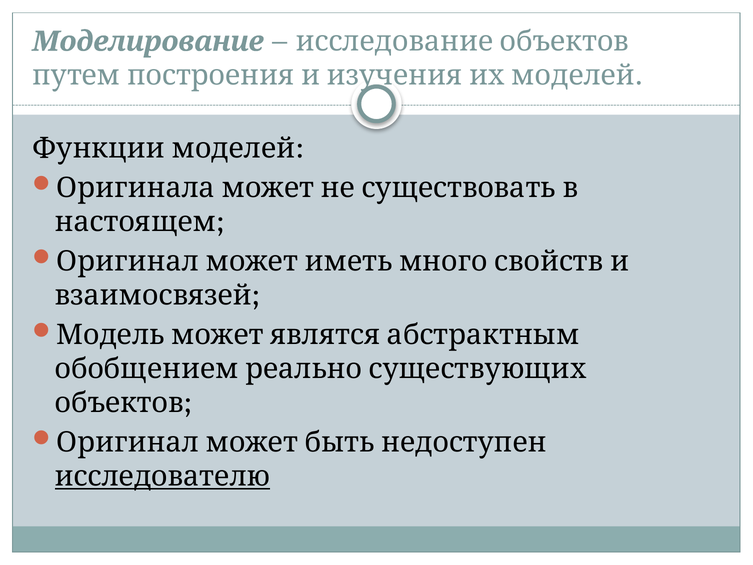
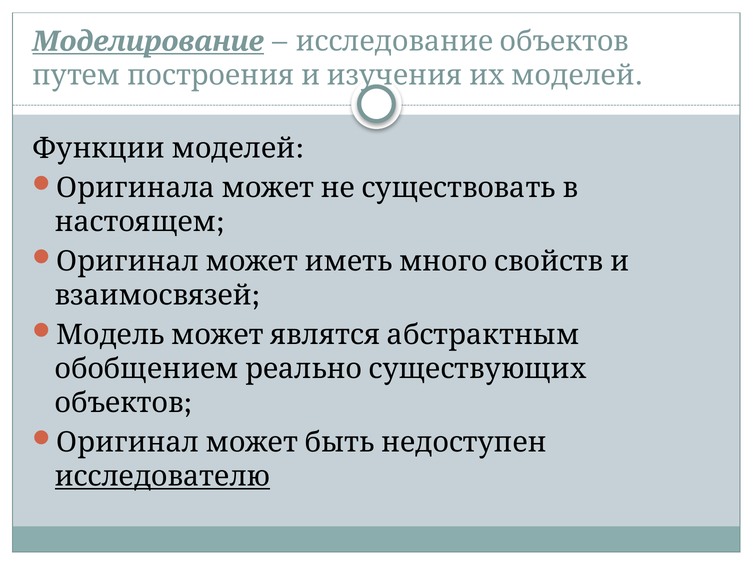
Моделирование underline: none -> present
